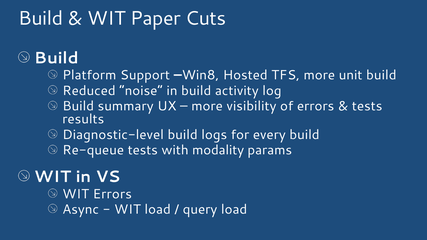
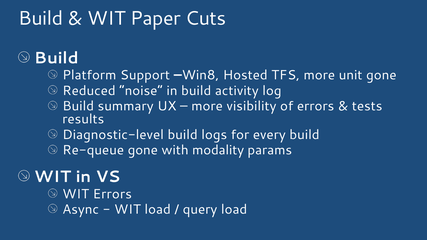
unit build: build -> gone
Re-queue tests: tests -> gone
